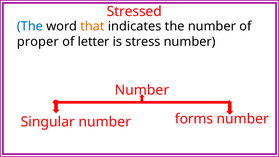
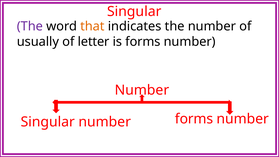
Stressed at (134, 11): Stressed -> Singular
The at (30, 26) colour: blue -> purple
proper: proper -> usually
is stress: stress -> forms
